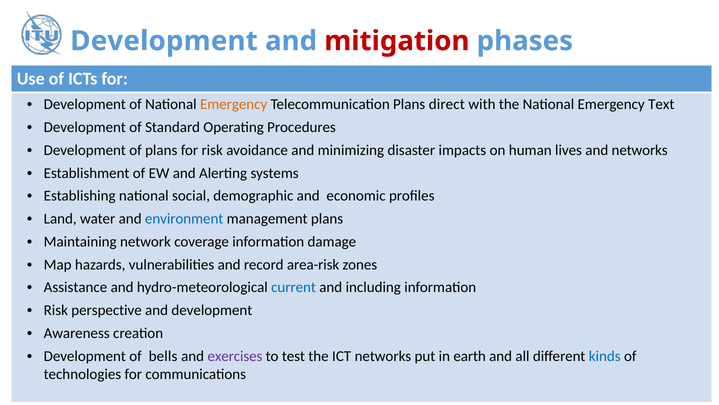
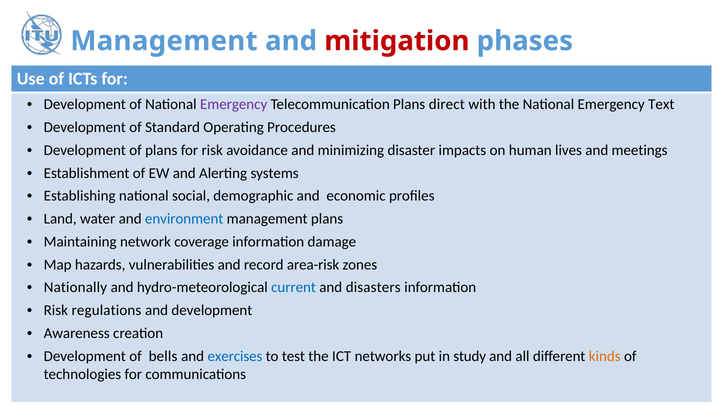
Development at (164, 41): Development -> Management
Emergency at (234, 104) colour: orange -> purple
and networks: networks -> meetings
Assistance: Assistance -> Nationally
including: including -> disasters
perspective: perspective -> regulations
exercises colour: purple -> blue
earth: earth -> study
kinds colour: blue -> orange
